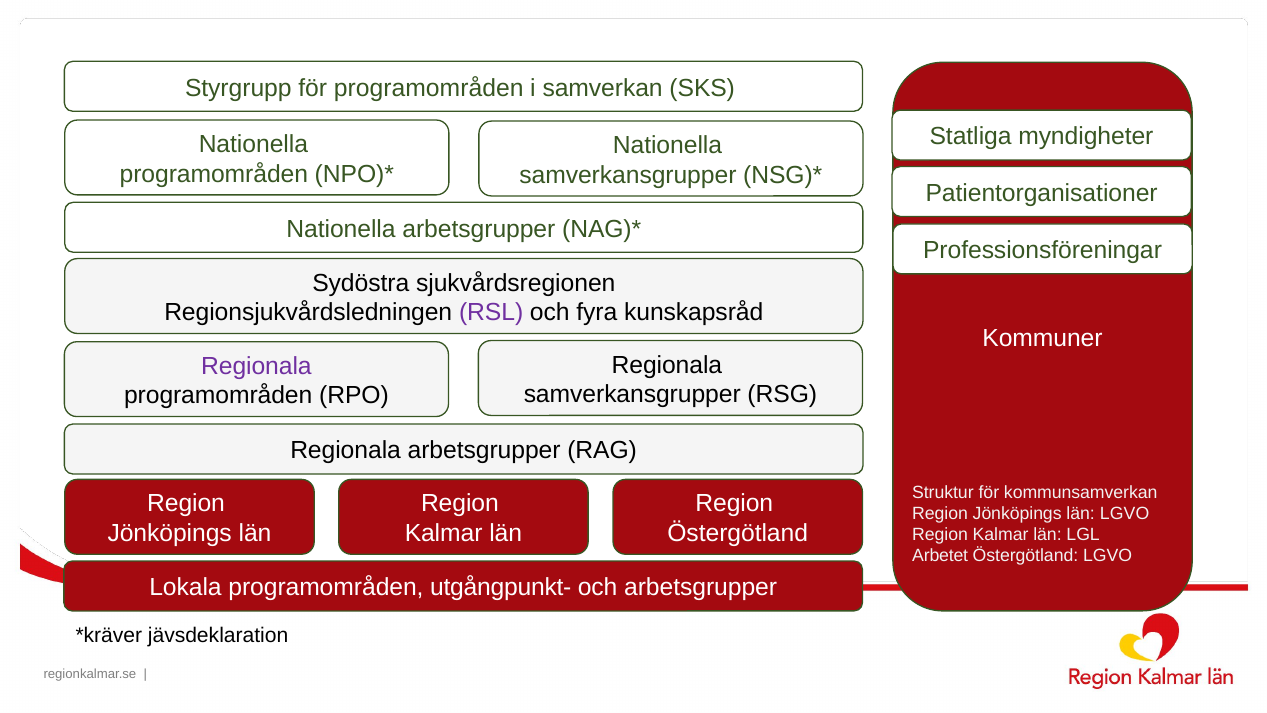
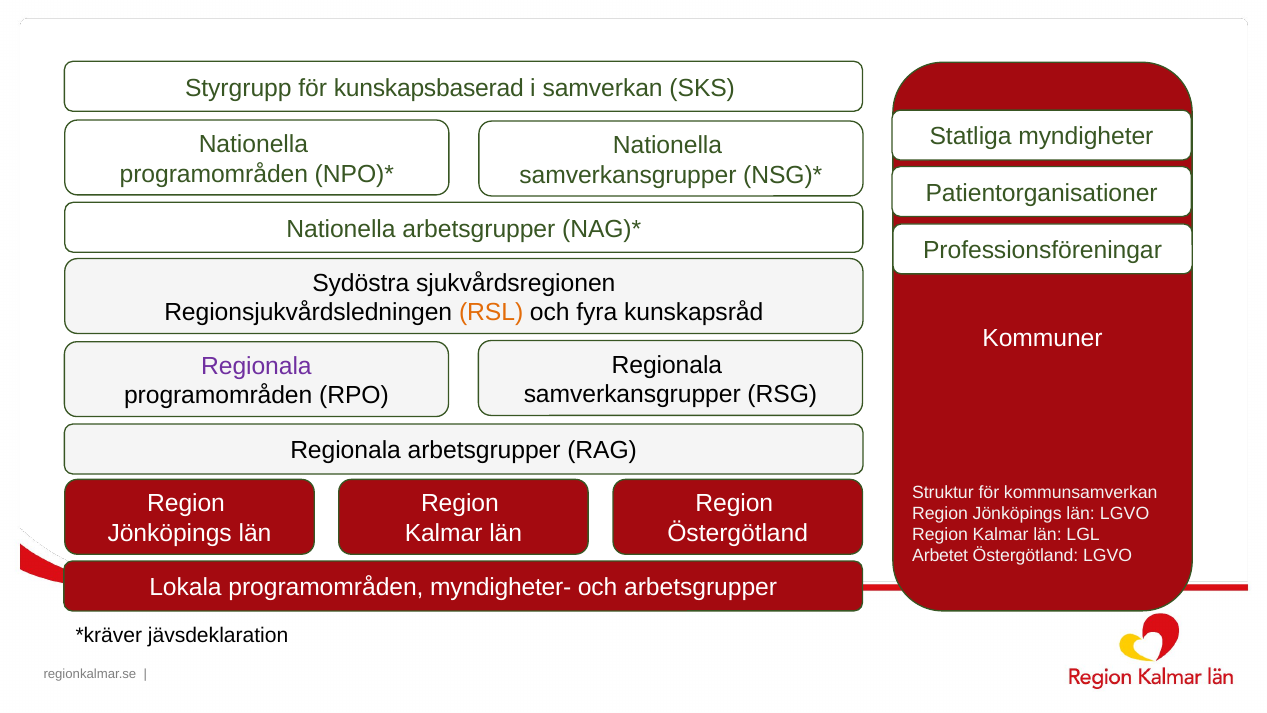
för programområden: programområden -> kunskapsbaserad
RSL colour: purple -> orange
utgångpunkt-: utgångpunkt- -> myndigheter-
